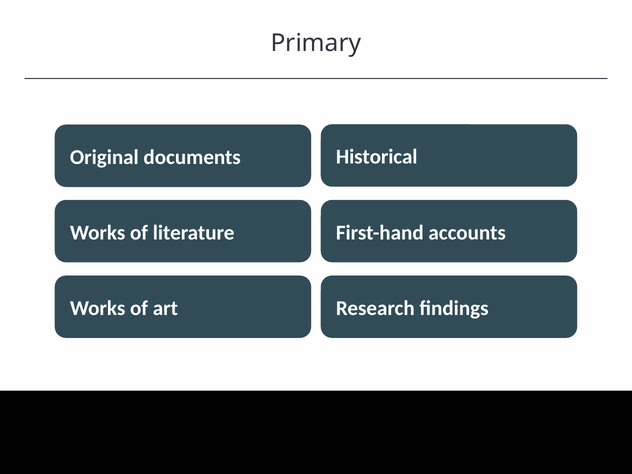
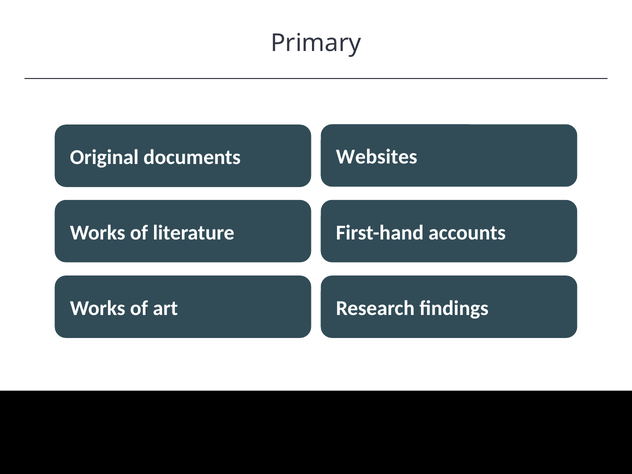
Historical: Historical -> Websites
